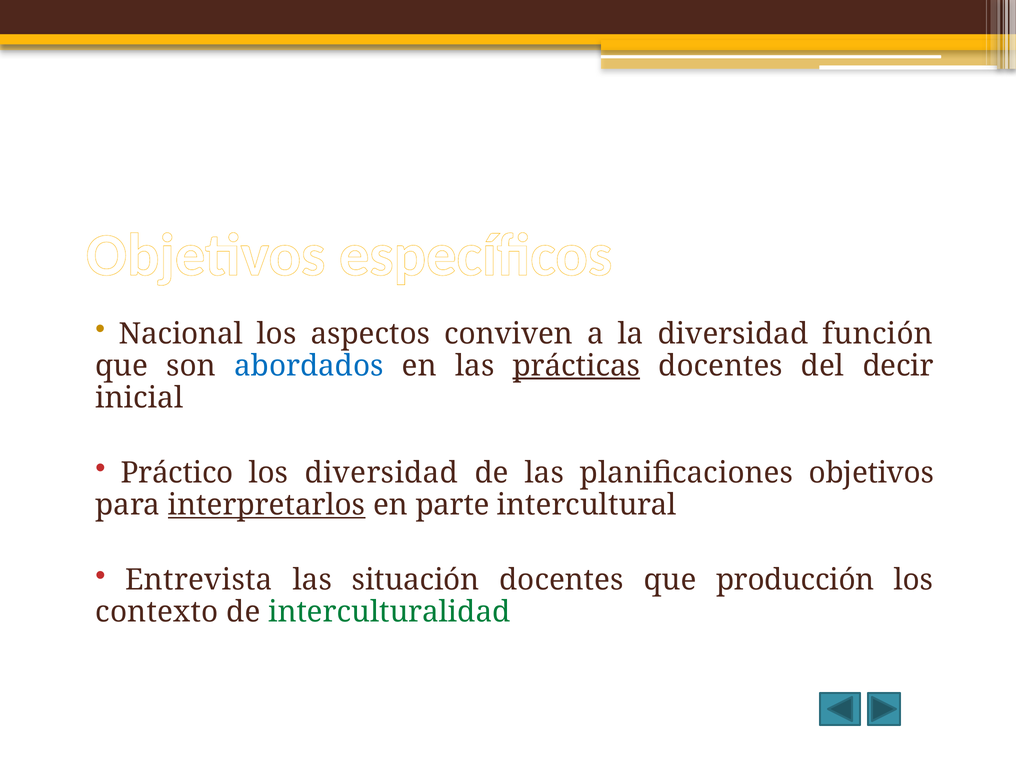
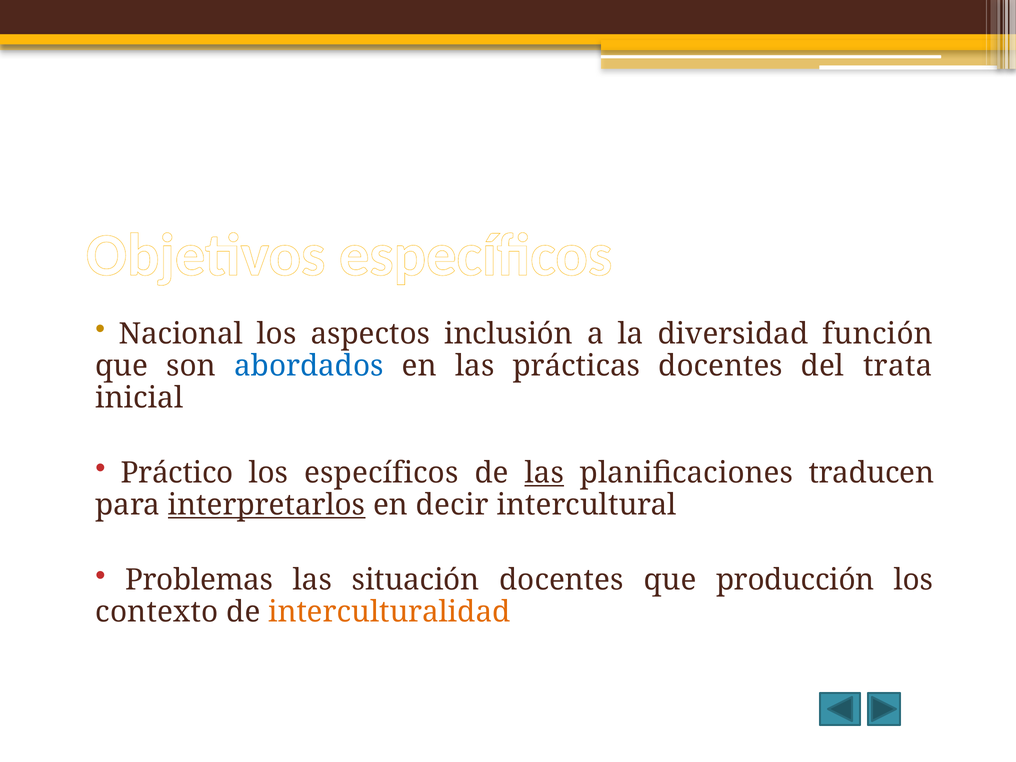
conviven: conviven -> inclusión
prácticas underline: present -> none
decir: decir -> trata
los diversidad: diversidad -> específicos
las at (544, 473) underline: none -> present
planificaciones objetivos: objetivos -> traducen
parte: parte -> decir
Entrevista: Entrevista -> Problemas
interculturalidad colour: green -> orange
